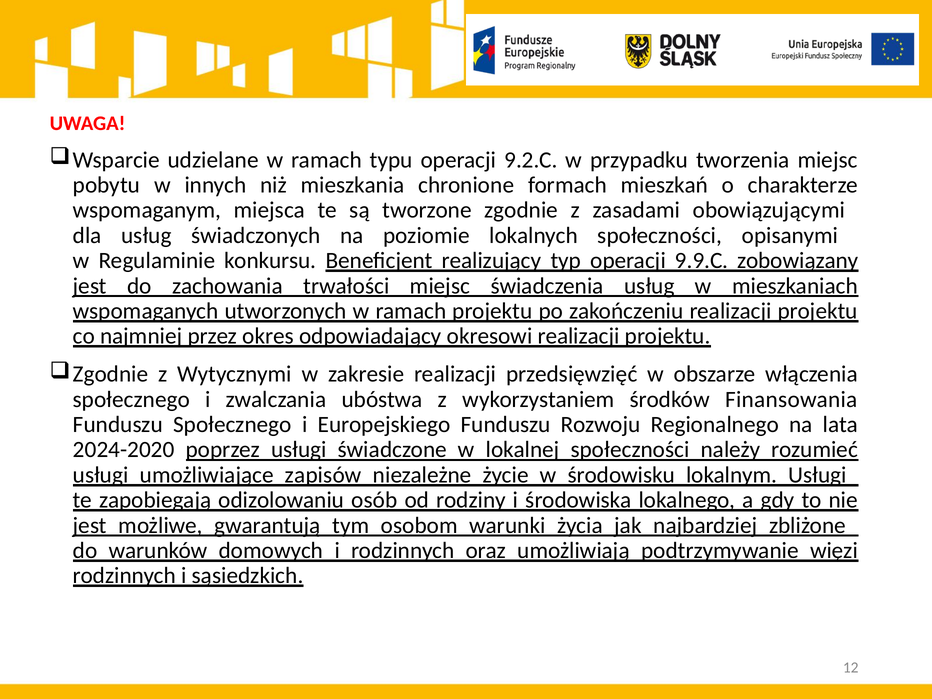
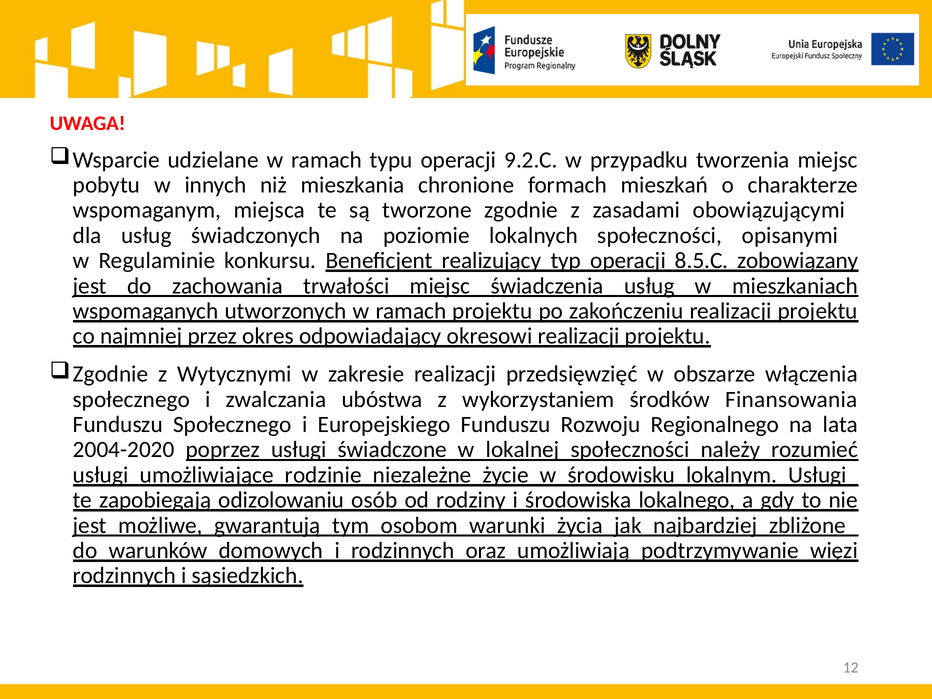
9.9.C: 9.9.C -> 8.5.C
2024-2020: 2024-2020 -> 2004-2020
zapisów: zapisów -> rodzinie
